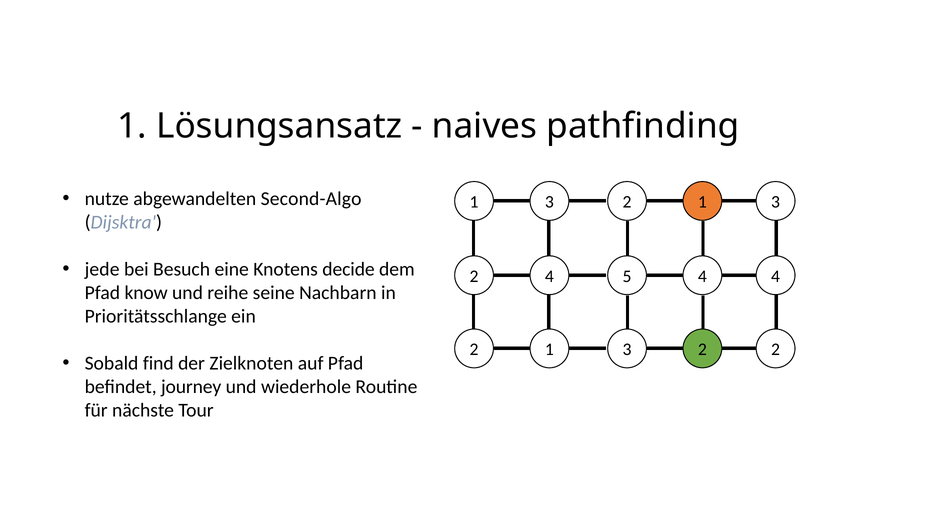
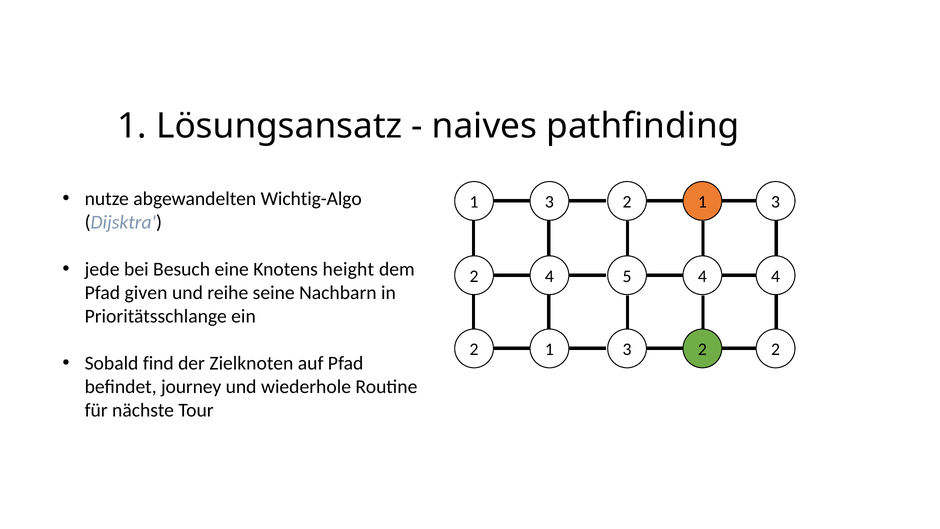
Second-Algo: Second-Algo -> Wichtig-Algo
decide: decide -> height
know: know -> given
